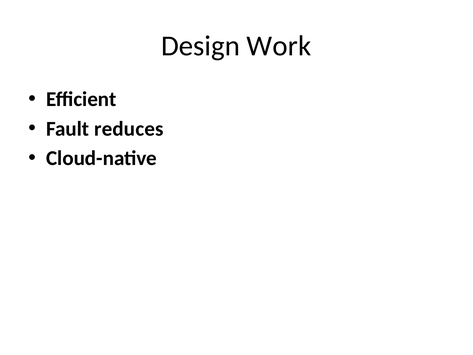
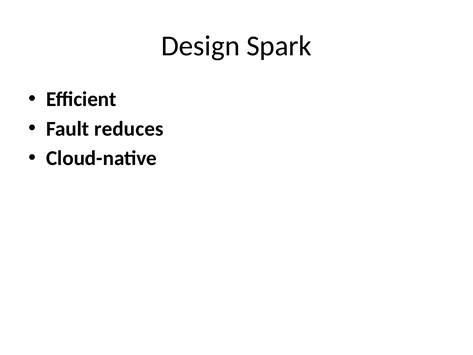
Work: Work -> Spark
